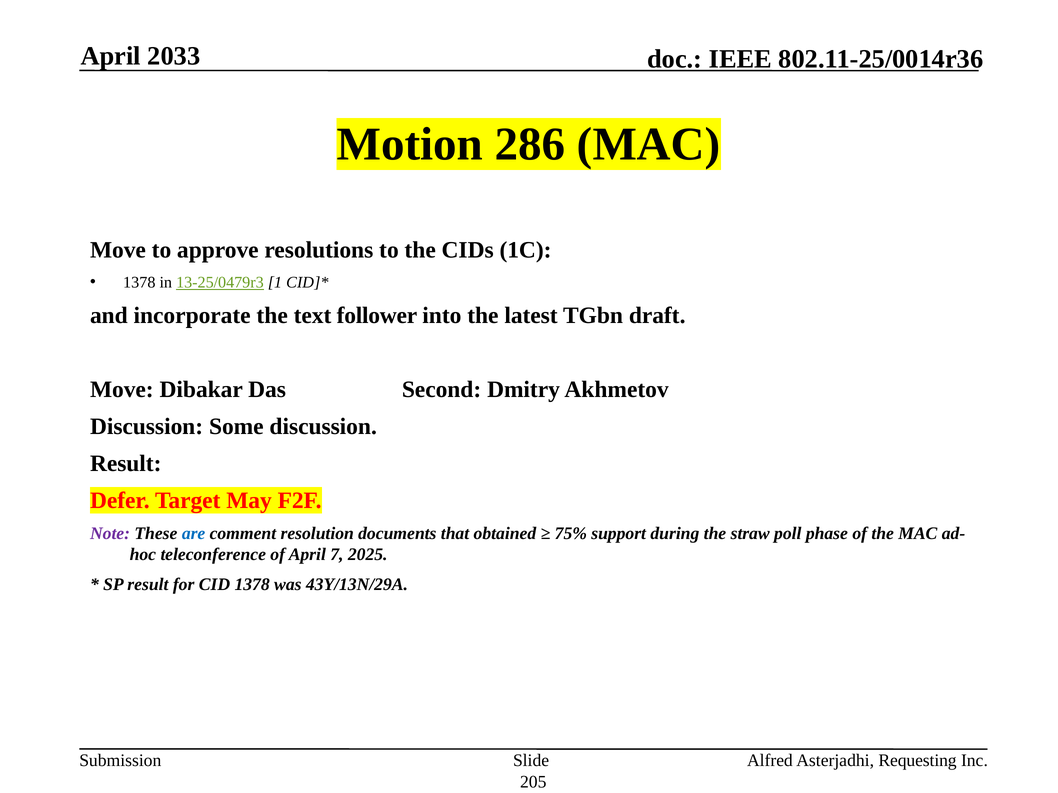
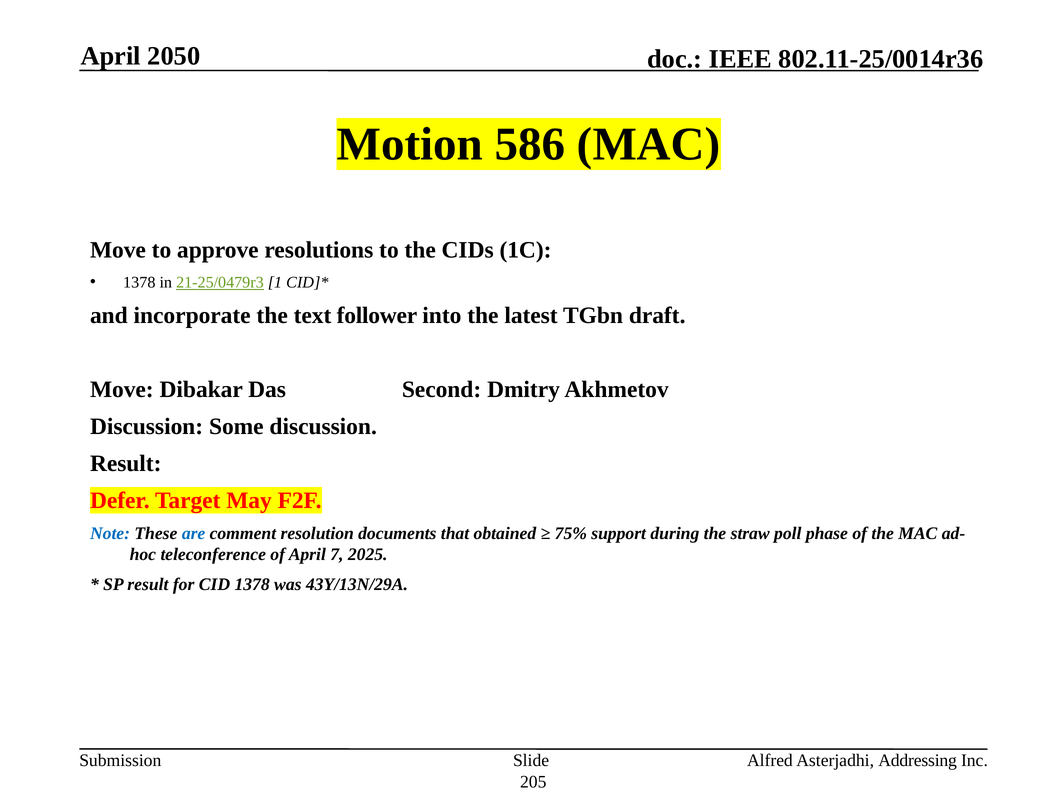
2033: 2033 -> 2050
286: 286 -> 586
13-25/0479r3: 13-25/0479r3 -> 21-25/0479r3
Note colour: purple -> blue
Requesting: Requesting -> Addressing
